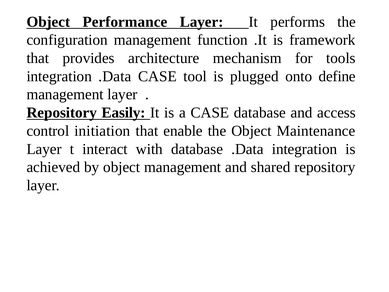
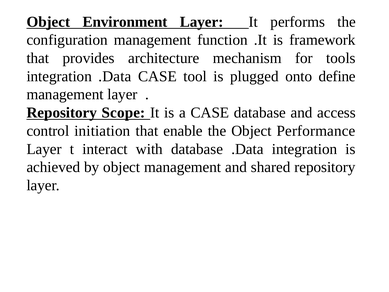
Performance: Performance -> Environment
Easily: Easily -> Scope
Maintenance: Maintenance -> Performance
